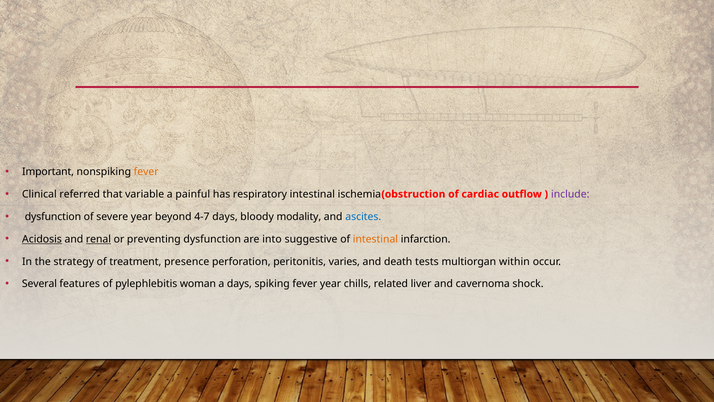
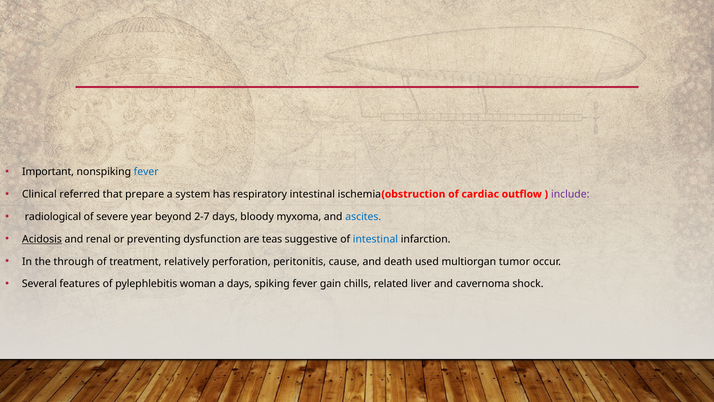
fever at (146, 172) colour: orange -> blue
variable: variable -> prepare
painful: painful -> system
dysfunction at (53, 216): dysfunction -> radiological
4-7: 4-7 -> 2-7
modality: modality -> myxoma
renal underline: present -> none
into: into -> teas
intestinal at (375, 239) colour: orange -> blue
strategy: strategy -> through
presence: presence -> relatively
varies: varies -> cause
tests: tests -> used
within: within -> tumor
fever year: year -> gain
